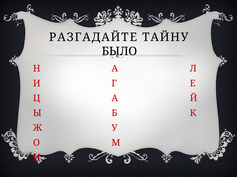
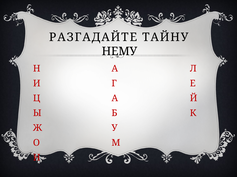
БЫЛО: БЫЛО -> НЕМУ
